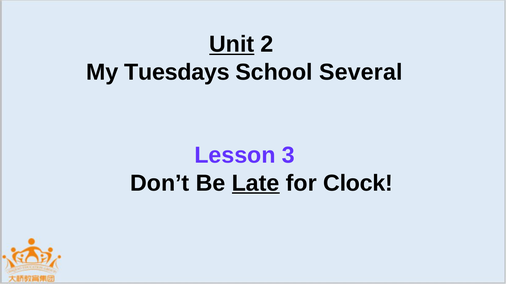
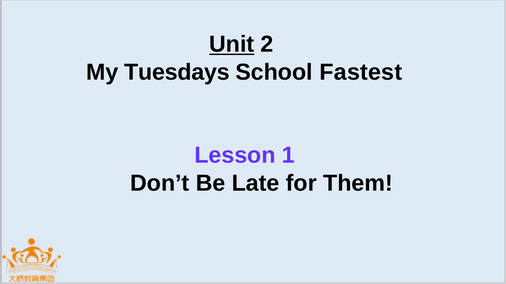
Several: Several -> Fastest
3: 3 -> 1
Late underline: present -> none
Clock: Clock -> Them
